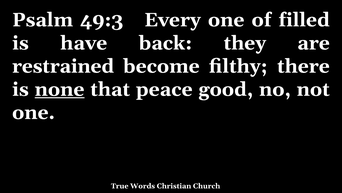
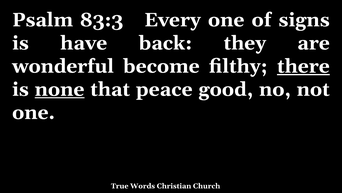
49:3: 49:3 -> 83:3
filled: filled -> signs
restrained: restrained -> wonderful
there underline: none -> present
